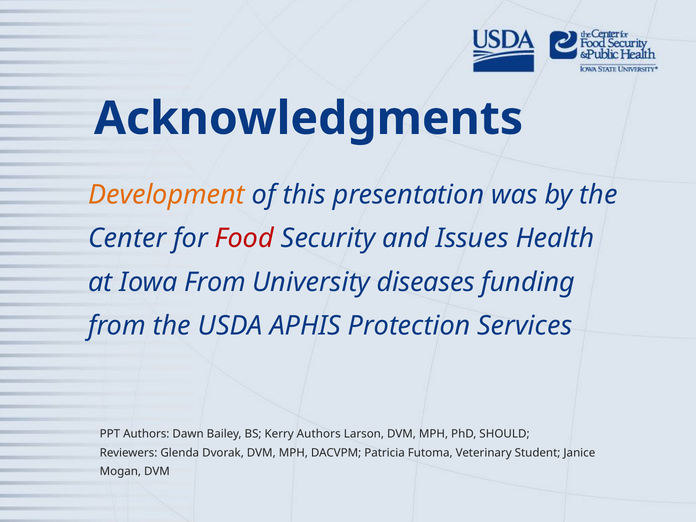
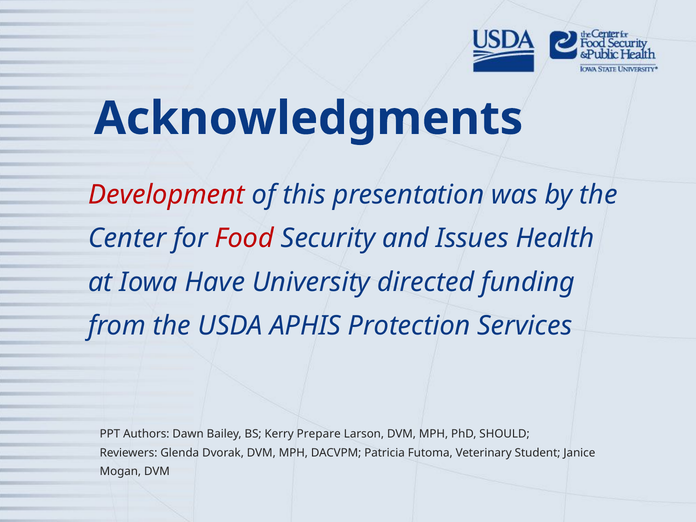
Development colour: orange -> red
Iowa From: From -> Have
diseases: diseases -> directed
Kerry Authors: Authors -> Prepare
